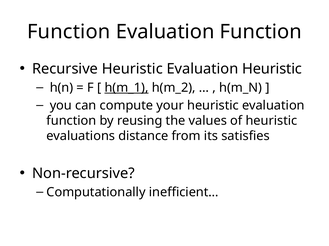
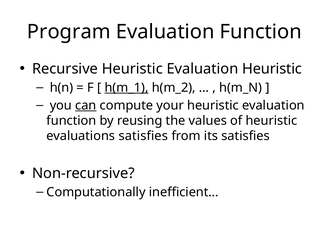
Function at (69, 32): Function -> Program
can underline: none -> present
evaluations distance: distance -> satisfies
